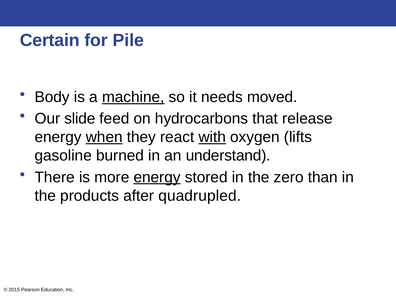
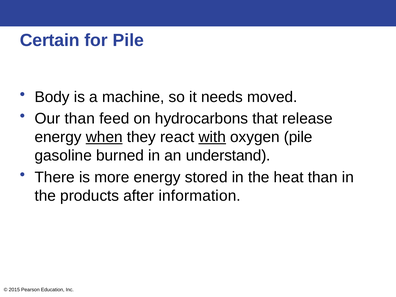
machine underline: present -> none
Our slide: slide -> than
oxygen lifts: lifts -> pile
energy at (157, 177) underline: present -> none
zero: zero -> heat
quadrupled: quadrupled -> information
